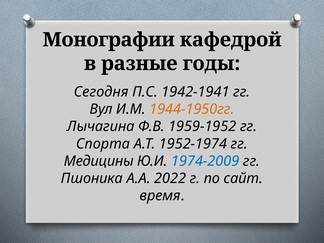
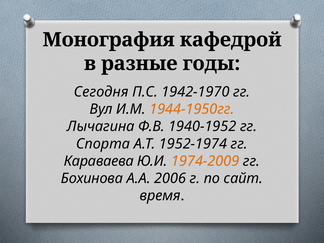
Монографии: Монографии -> Монография
1942-1941: 1942-1941 -> 1942-1970
1959-1952: 1959-1952 -> 1940-1952
Медицины: Медицины -> Караваева
1974-2009 colour: blue -> orange
Пшоника: Пшоника -> Бохинова
2022: 2022 -> 2006
